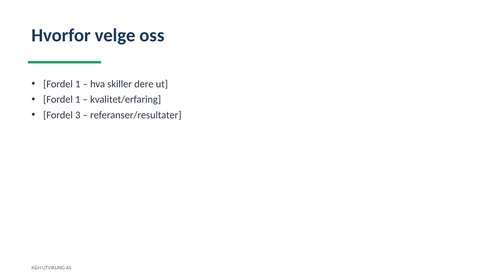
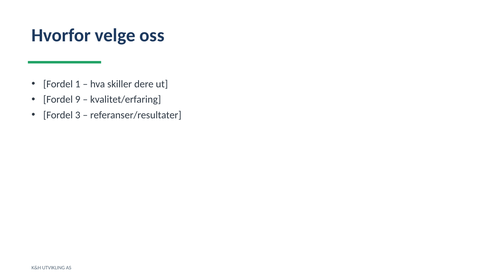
1 at (78, 100): 1 -> 9
